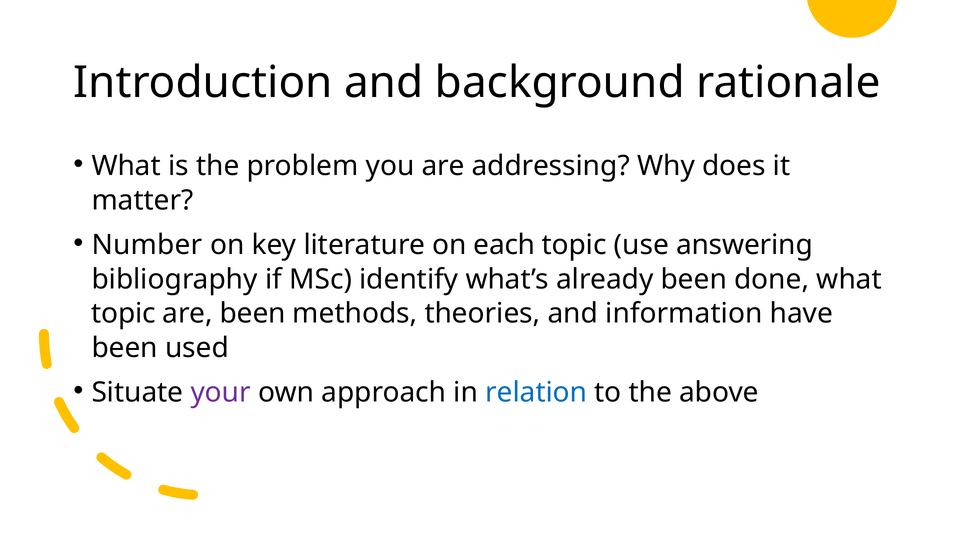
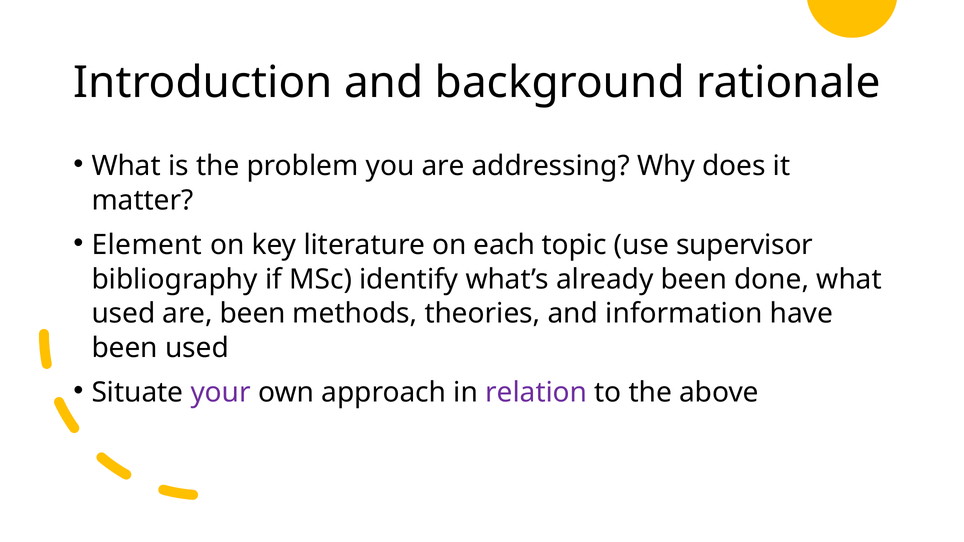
Number: Number -> Element
answering: answering -> supervisor
topic at (124, 314): topic -> used
relation colour: blue -> purple
